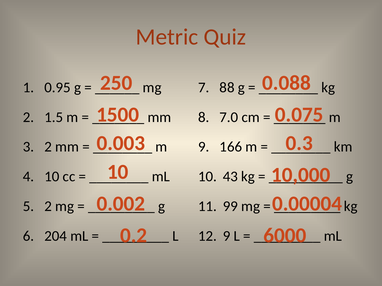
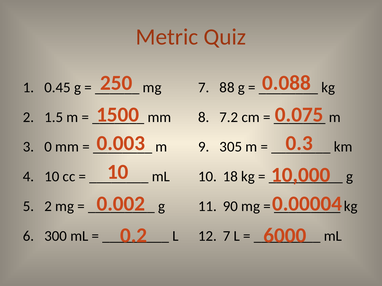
0.95: 0.95 -> 0.45
7.0: 7.0 -> 7.2
3 2: 2 -> 0
166: 166 -> 305
43: 43 -> 18
99: 99 -> 90
204: 204 -> 300
9 at (227, 236): 9 -> 7
